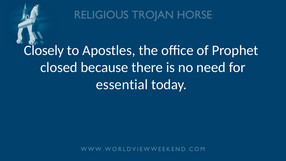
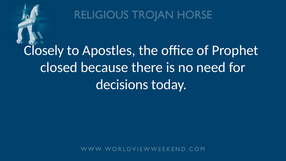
essential: essential -> decisions
